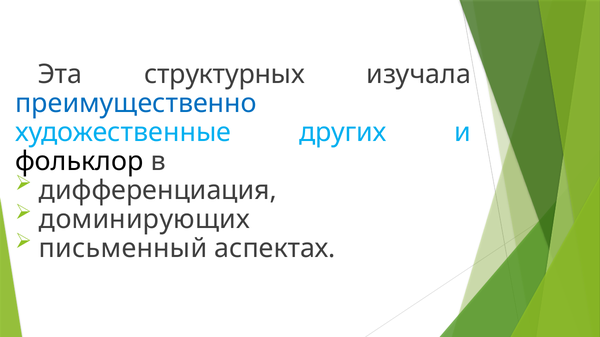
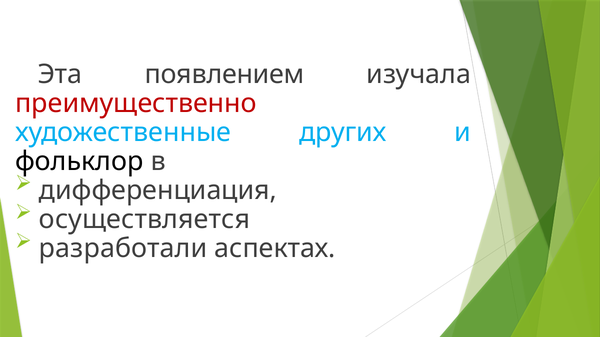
структурных: структурных -> появлением
преимущественно colour: blue -> red
доминирующих: доминирующих -> осуществляется
письменный: письменный -> разработали
